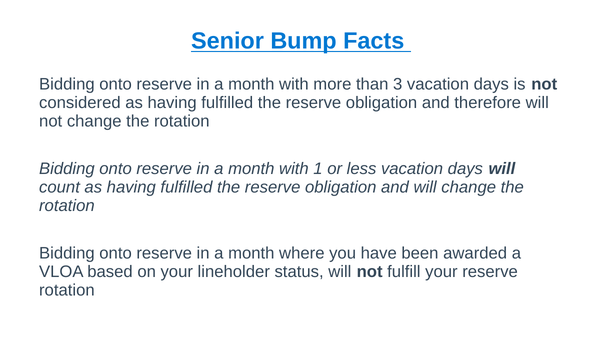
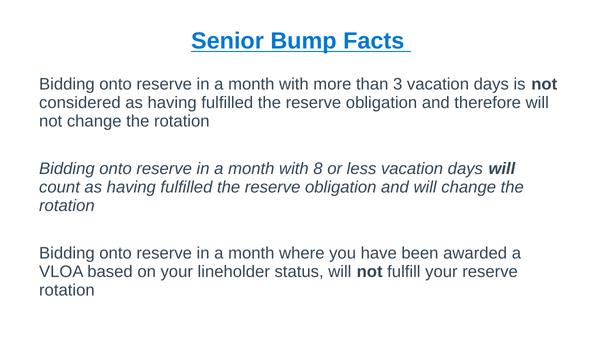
1: 1 -> 8
